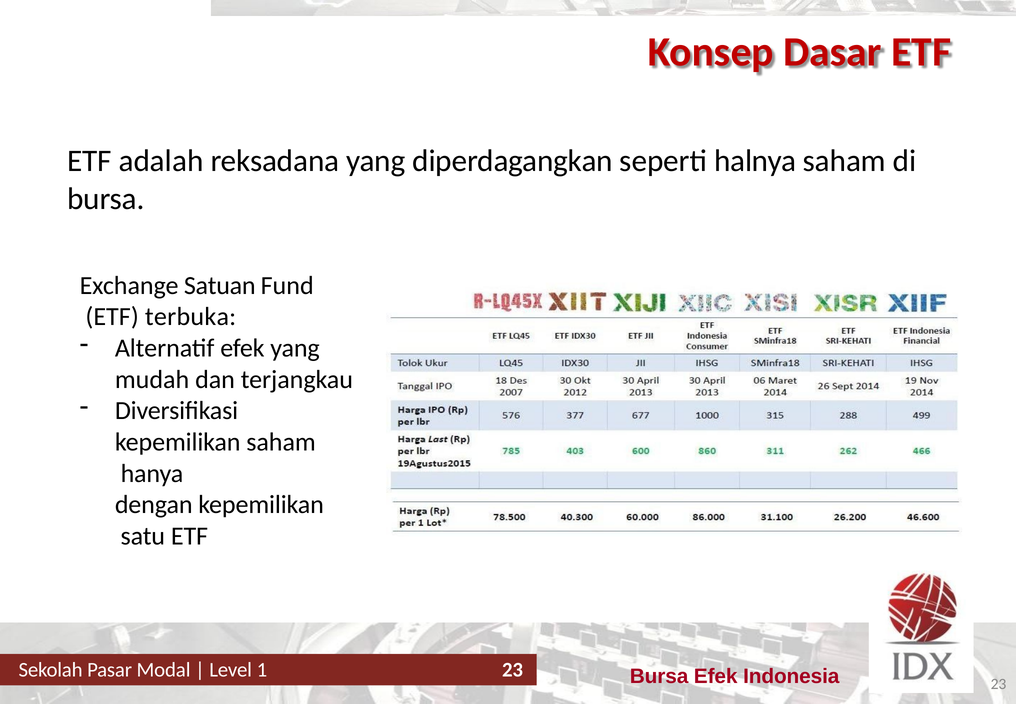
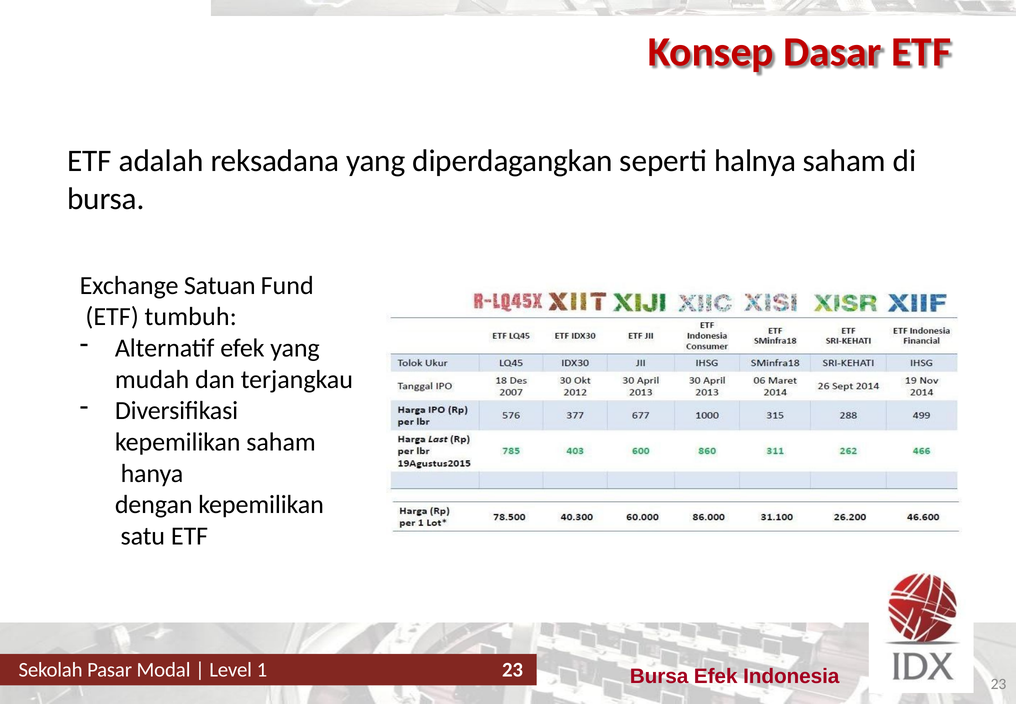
terbuka: terbuka -> tumbuh
